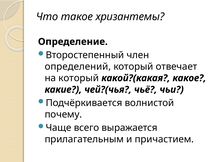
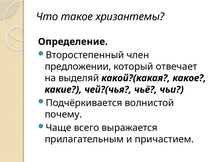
определений: определений -> предложении
на который: который -> выделяй
